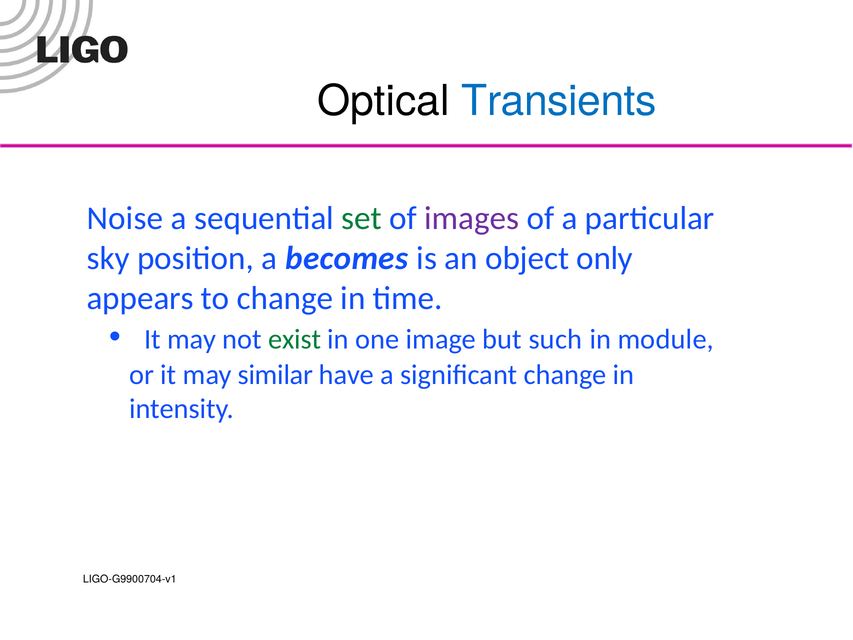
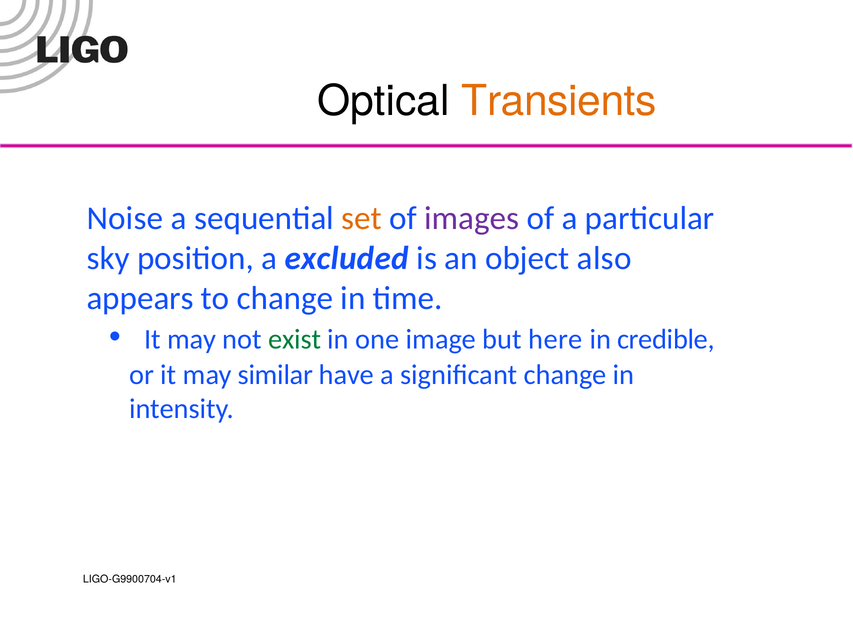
Transients colour: blue -> orange
set colour: green -> orange
becomes: becomes -> excluded
only: only -> also
such: such -> here
module: module -> credible
